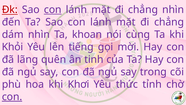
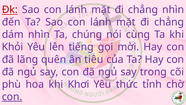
con at (53, 10) underline: present -> none
khoan: khoan -> chúng
tinh: tinh -> tiêu
